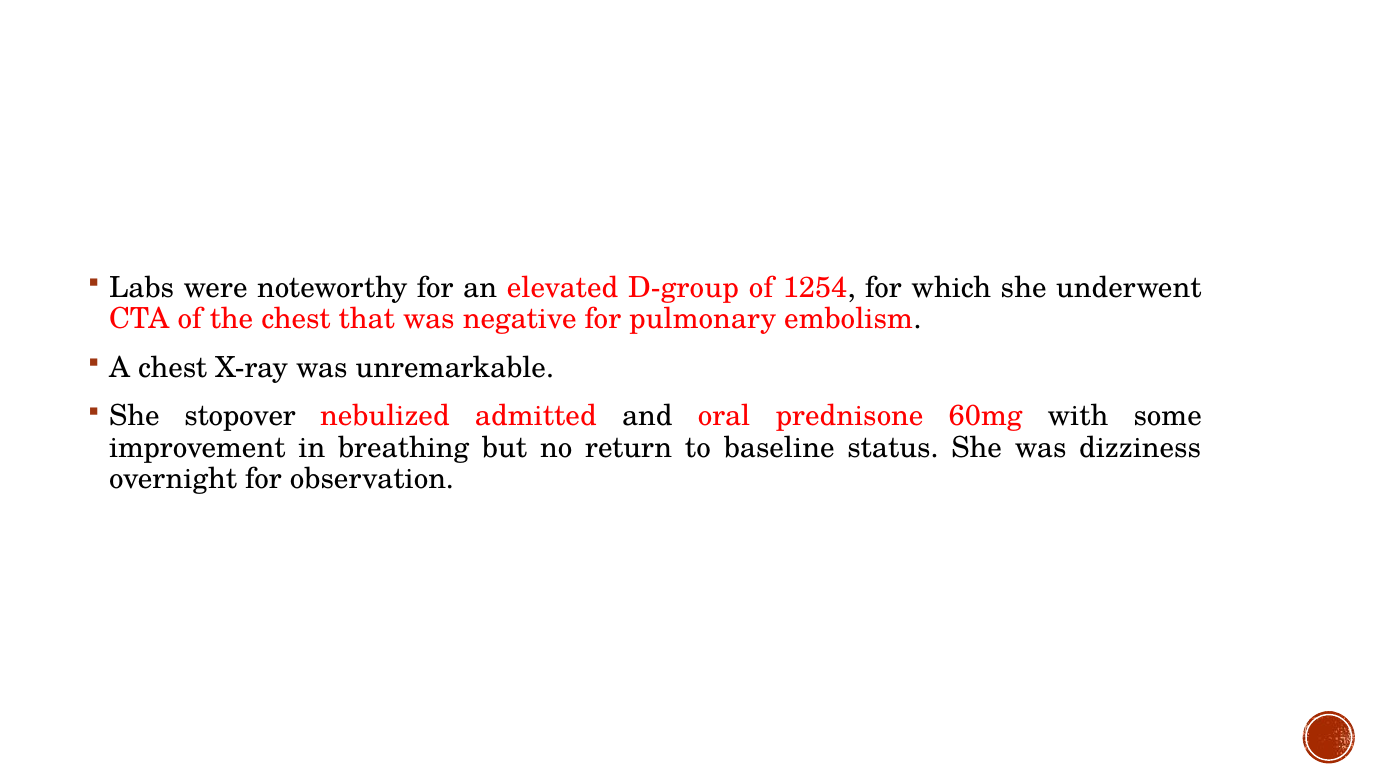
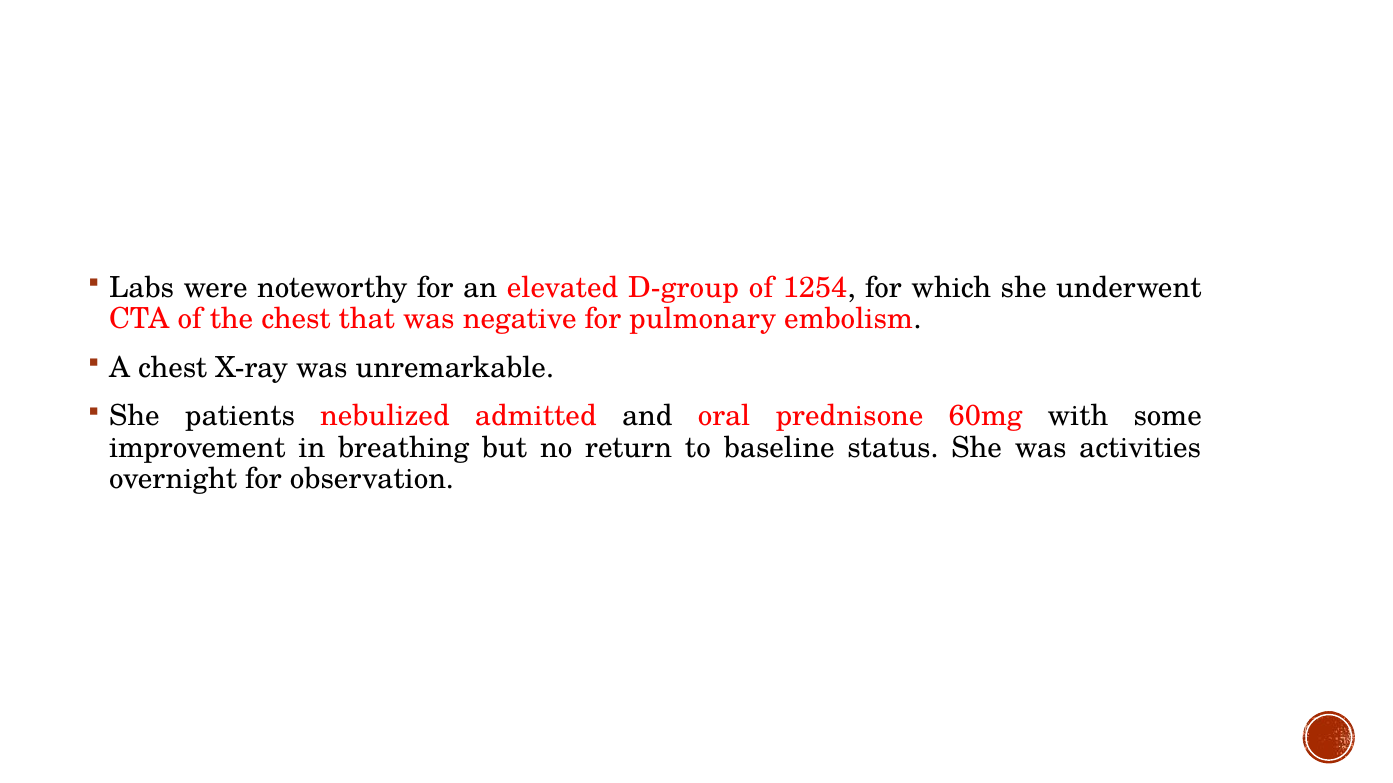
stopover: stopover -> patients
dizziness: dizziness -> activities
